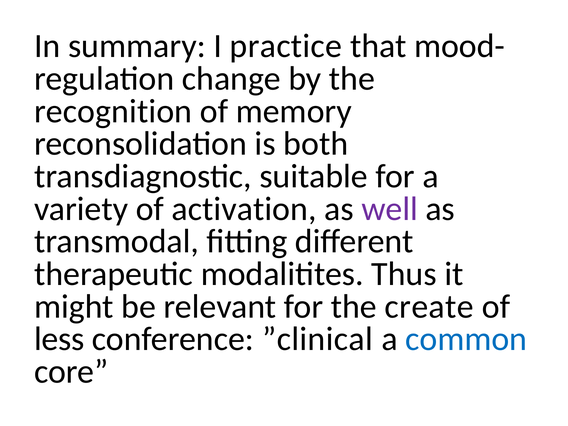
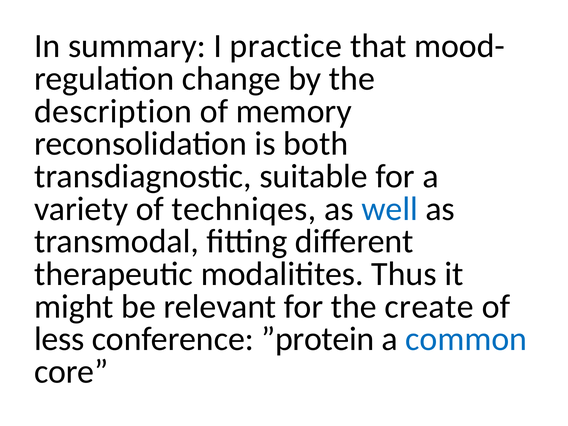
recognition: recognition -> description
activation: activation -> techniqes
well colour: purple -> blue
”clinical: ”clinical -> ”protein
